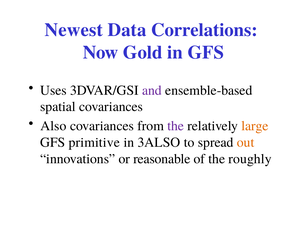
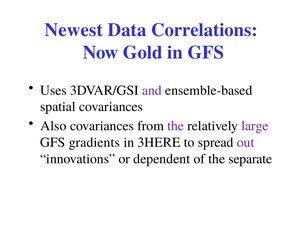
large colour: orange -> purple
primitive: primitive -> gradients
3ALSO: 3ALSO -> 3HERE
out colour: orange -> purple
reasonable: reasonable -> dependent
roughly: roughly -> separate
